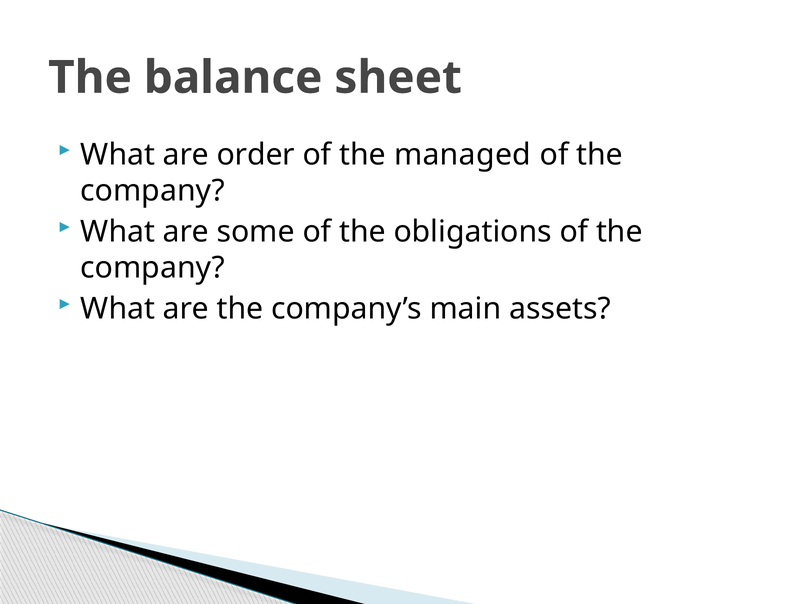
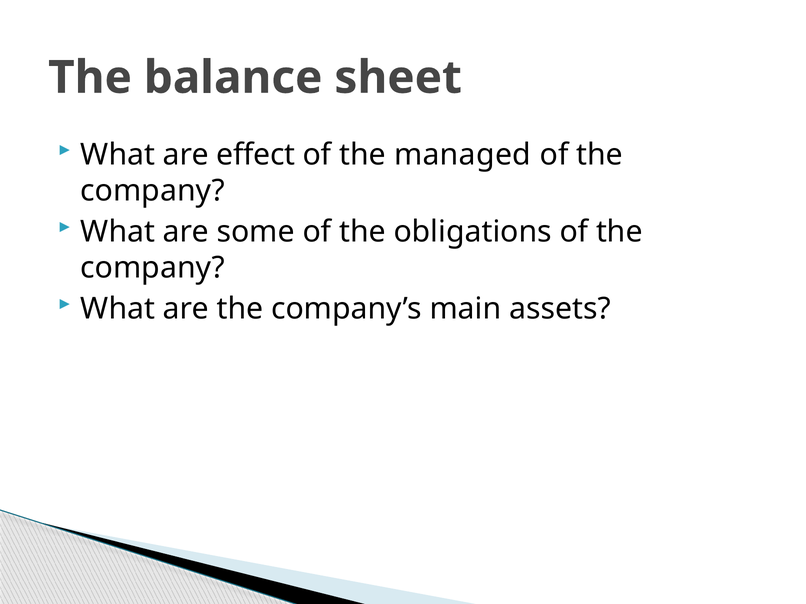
order: order -> effect
